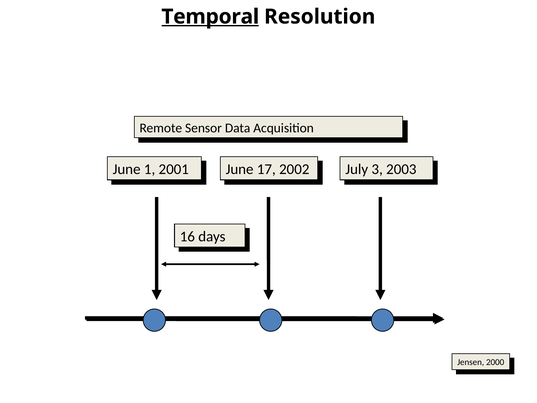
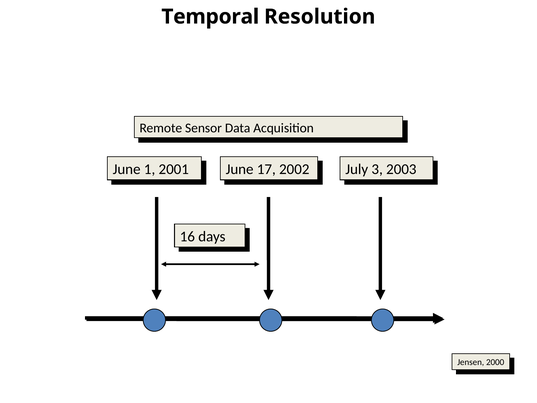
Temporal underline: present -> none
